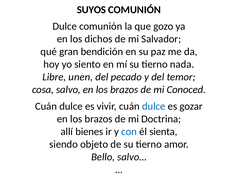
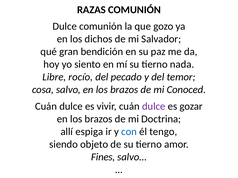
SUYOS: SUYOS -> RAZAS
unen: unen -> rocío
dulce at (154, 107) colour: blue -> purple
bienes: bienes -> espiga
sienta: sienta -> tengo
Bello: Bello -> Fines
